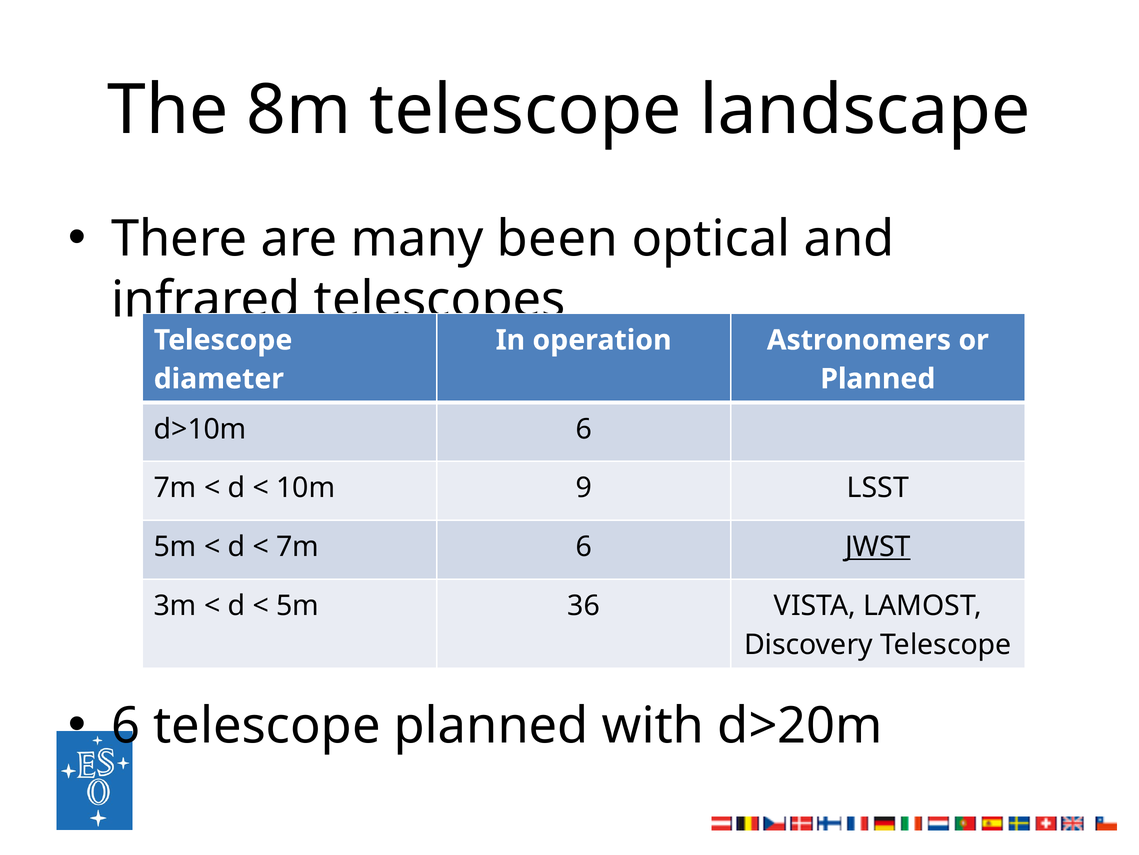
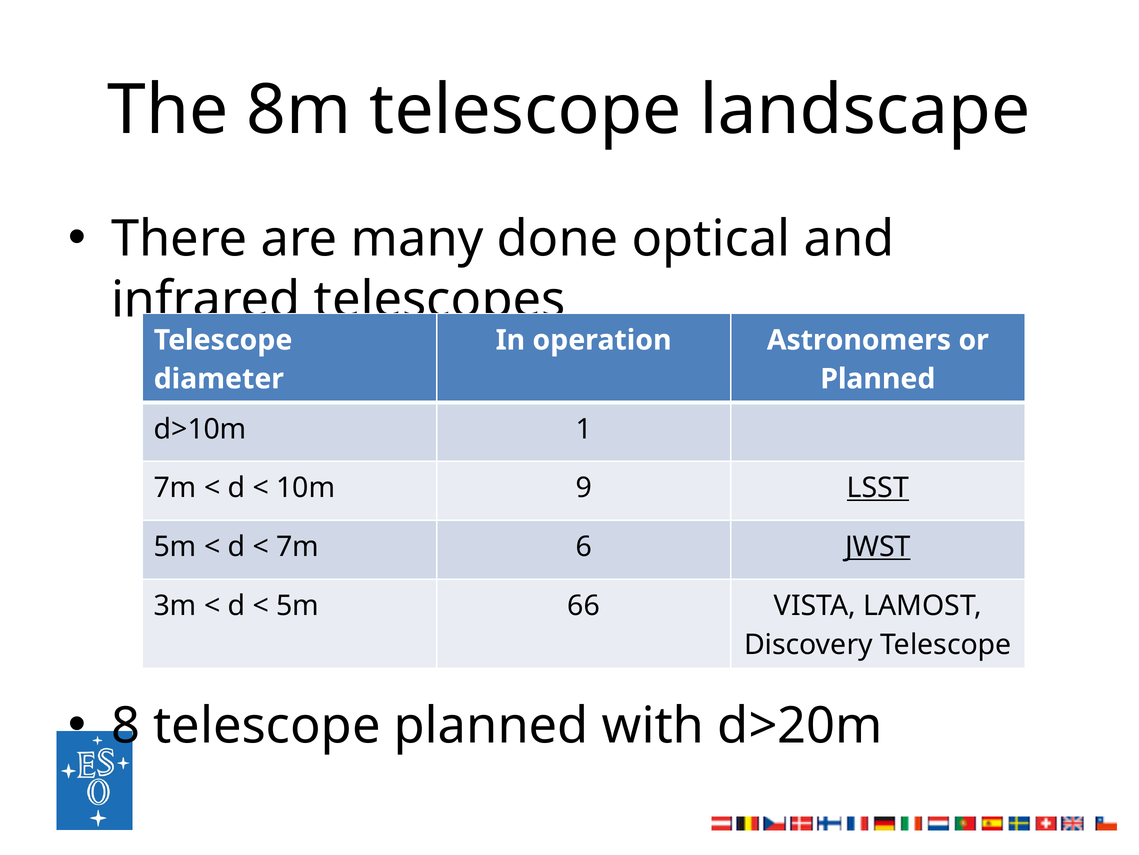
been: been -> done
d>10m 6: 6 -> 1
LSST underline: none -> present
36: 36 -> 66
6 at (126, 725): 6 -> 8
